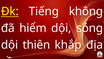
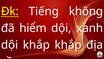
sóng: sóng -> xanh
dội thiên: thiên -> khắp
